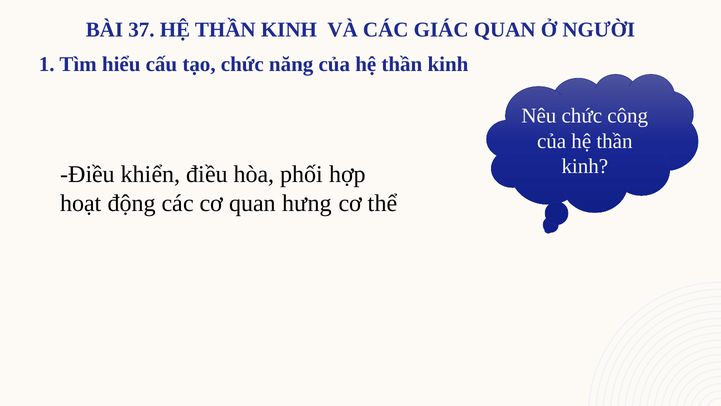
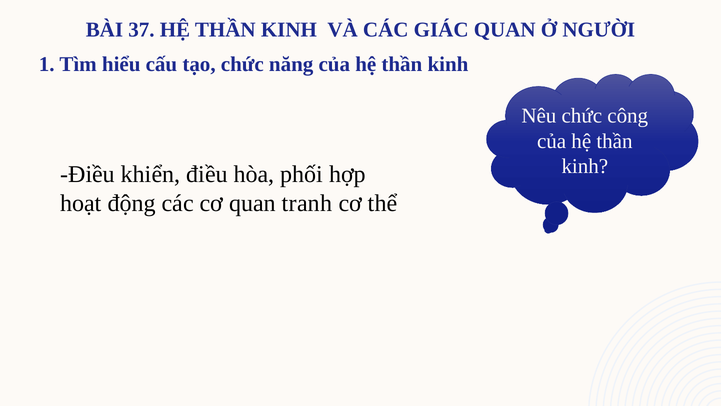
hưng: hưng -> tranh
